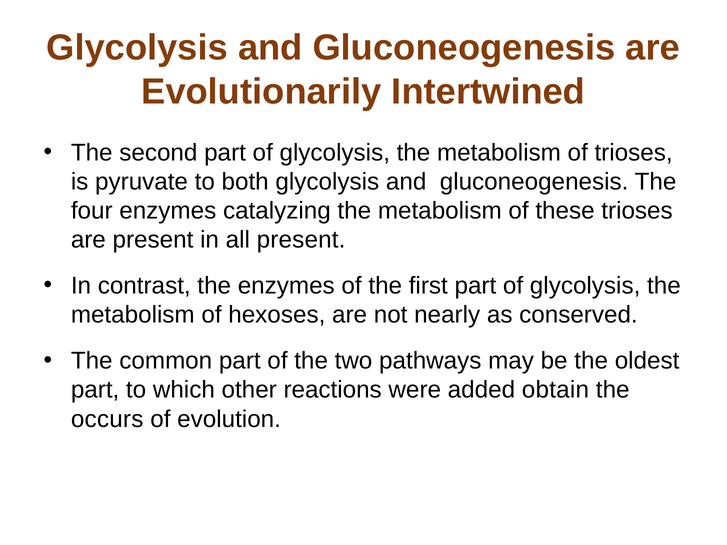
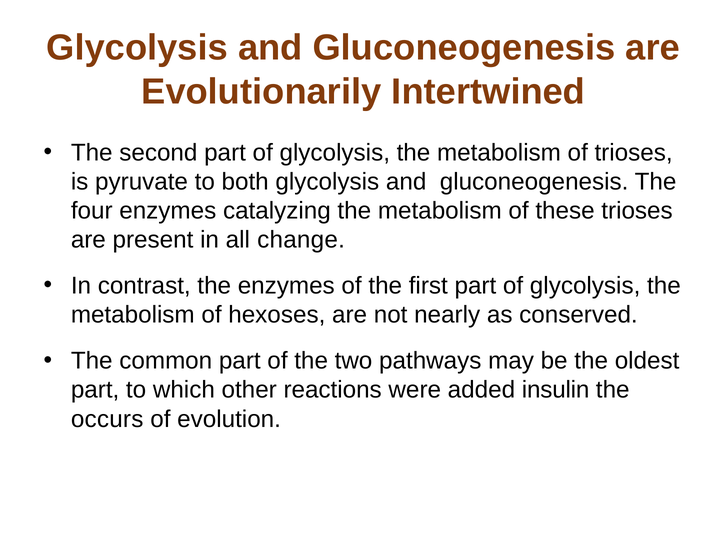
all present: present -> change
obtain: obtain -> insulin
